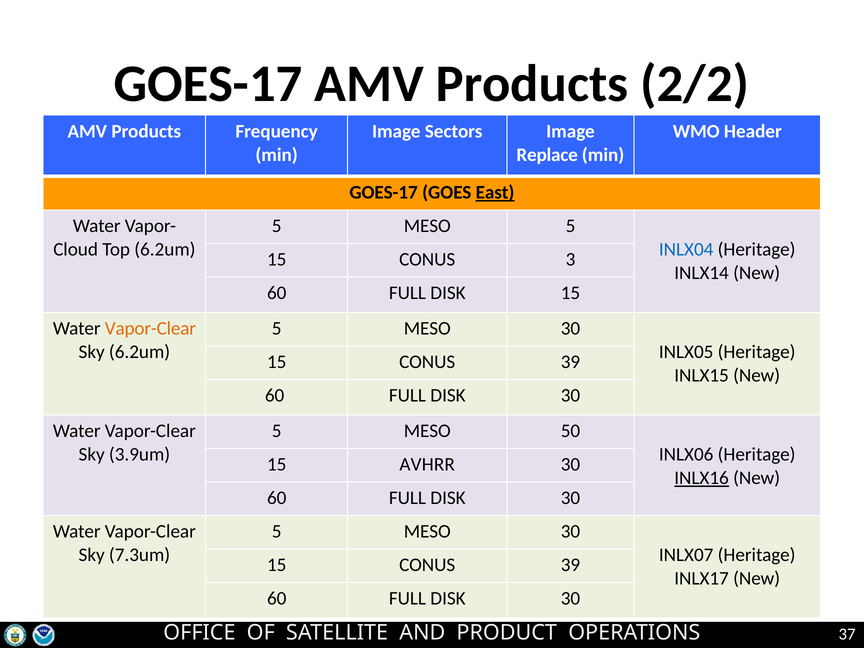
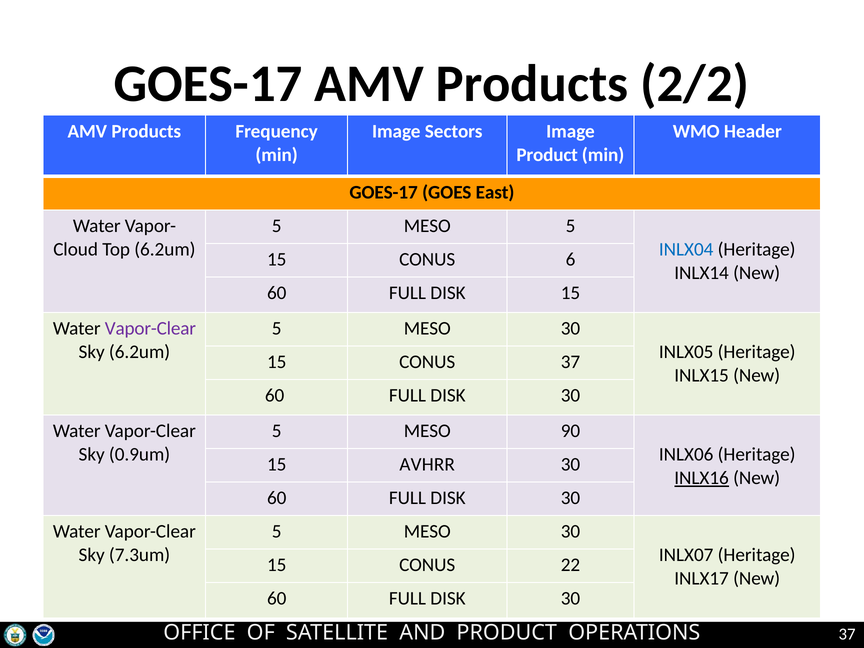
Replace at (547, 155): Replace -> Product
East underline: present -> none
3: 3 -> 6
Vapor-Clear at (150, 329) colour: orange -> purple
39 at (571, 362): 39 -> 37
50: 50 -> 90
3.9um: 3.9um -> 0.9um
39 at (571, 565): 39 -> 22
